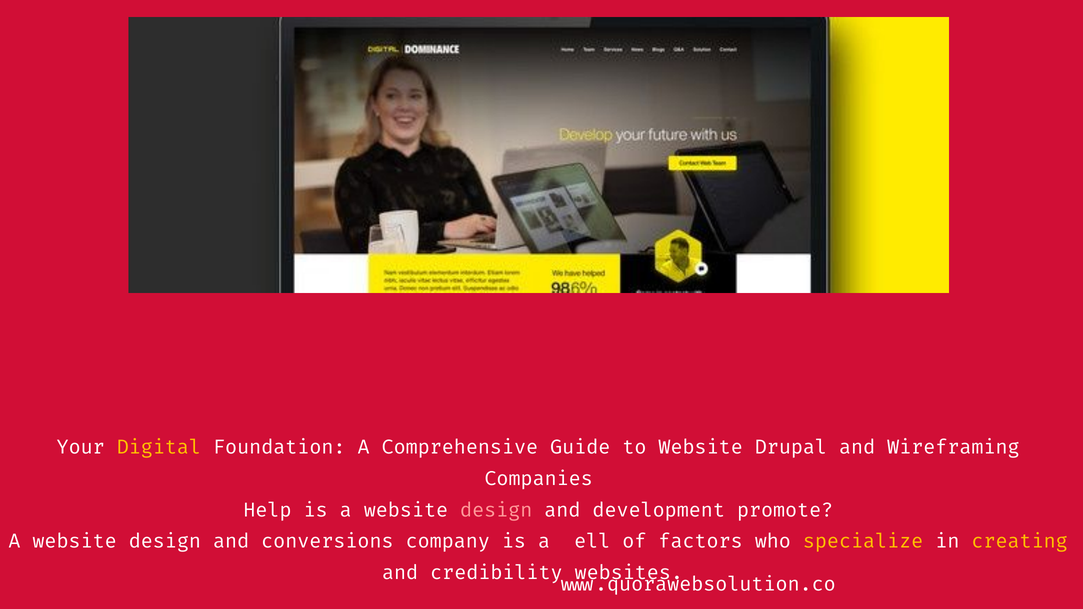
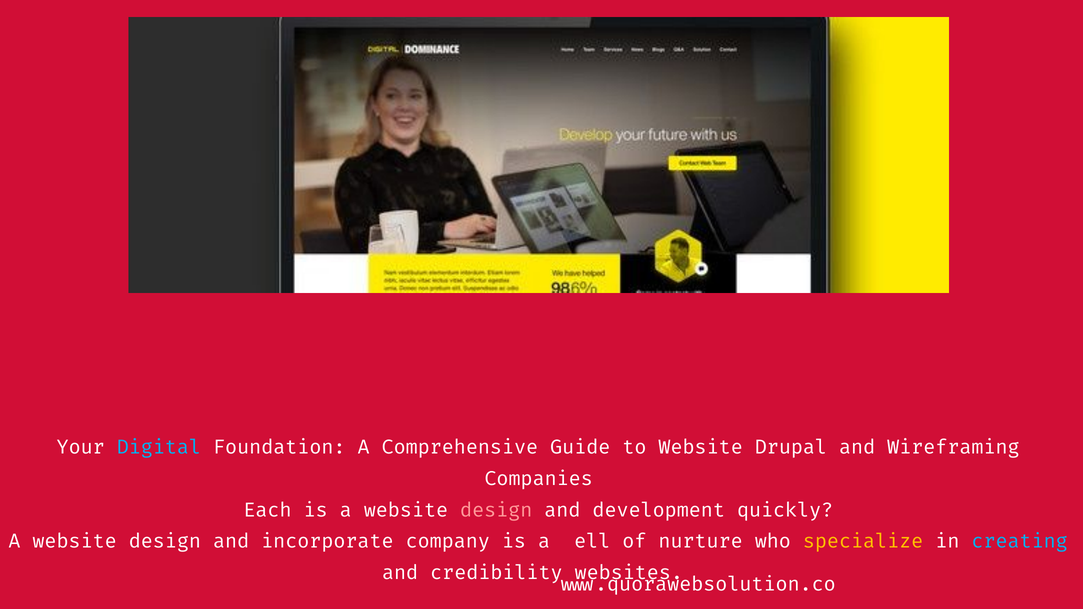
Digital colour: yellow -> light blue
Help: Help -> Each
promote: promote -> quickly
conversions: conversions -> incorporate
factors: factors -> nurture
creating colour: yellow -> light blue
